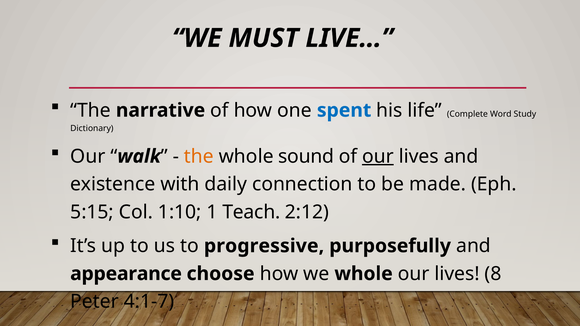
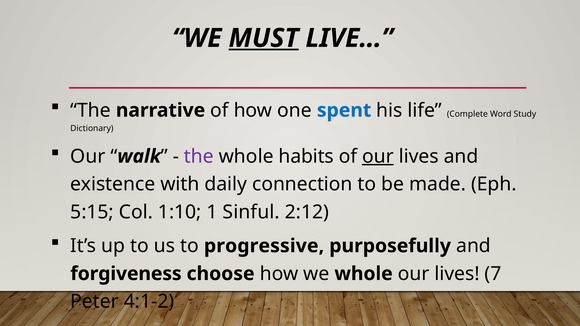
MUST underline: none -> present
the at (199, 156) colour: orange -> purple
sound: sound -> habits
Teach: Teach -> Sinful
appearance: appearance -> forgiveness
8: 8 -> 7
4:1-7: 4:1-7 -> 4:1-2
